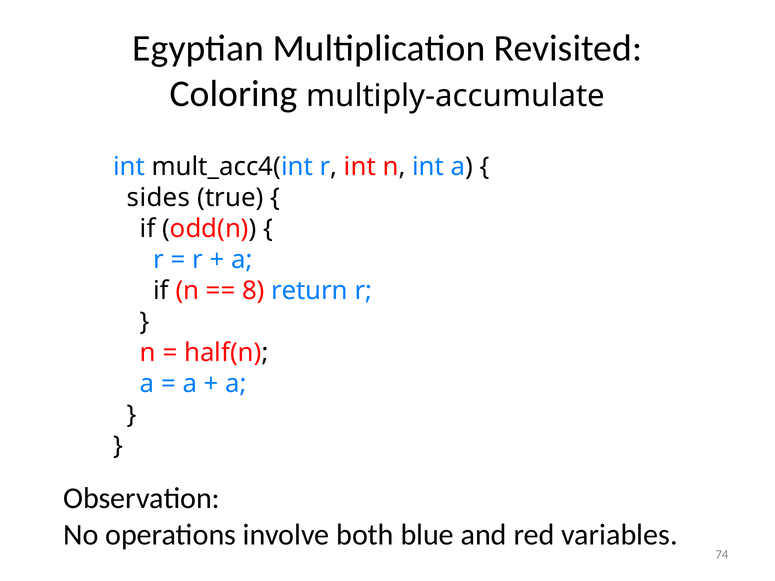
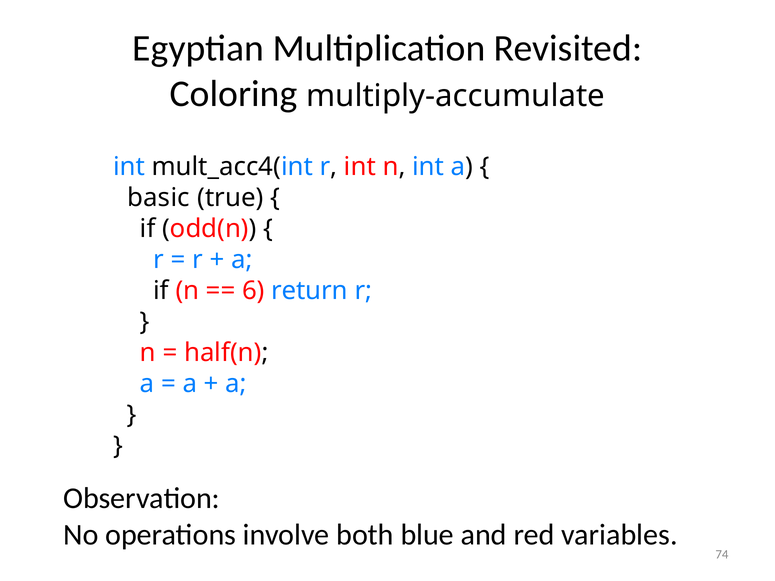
sides: sides -> basic
8: 8 -> 6
